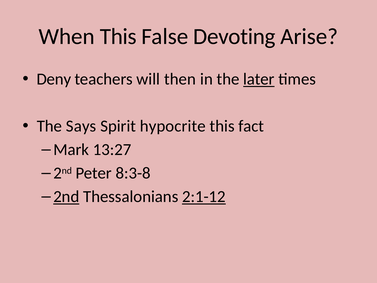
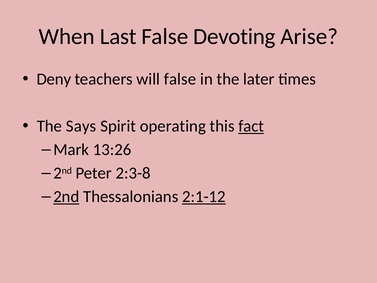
When This: This -> Last
will then: then -> false
later underline: present -> none
hypocrite: hypocrite -> operating
fact underline: none -> present
13:27: 13:27 -> 13:26
8:3-8: 8:3-8 -> 2:3-8
